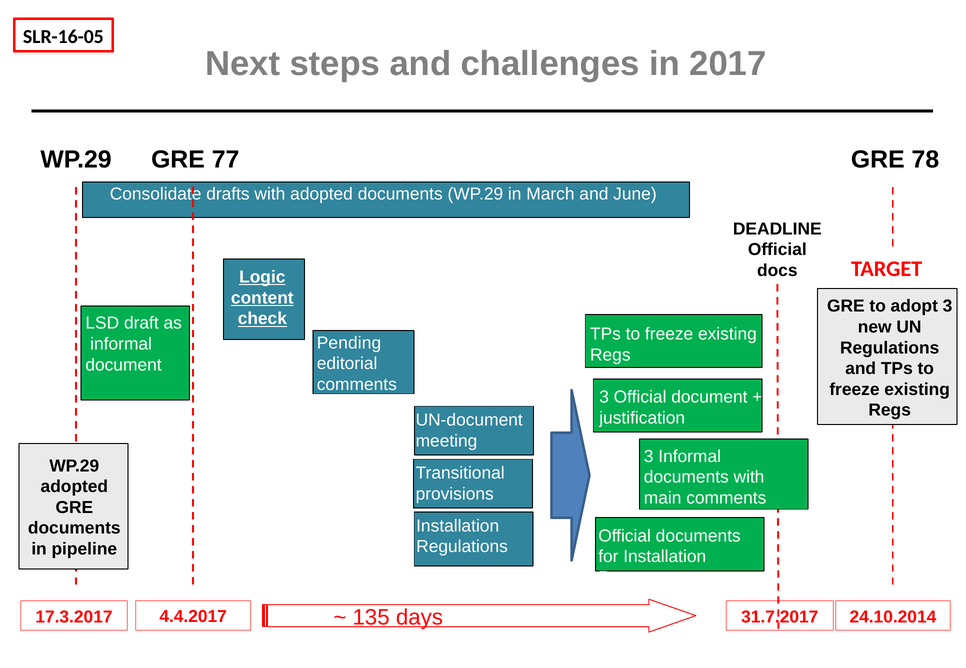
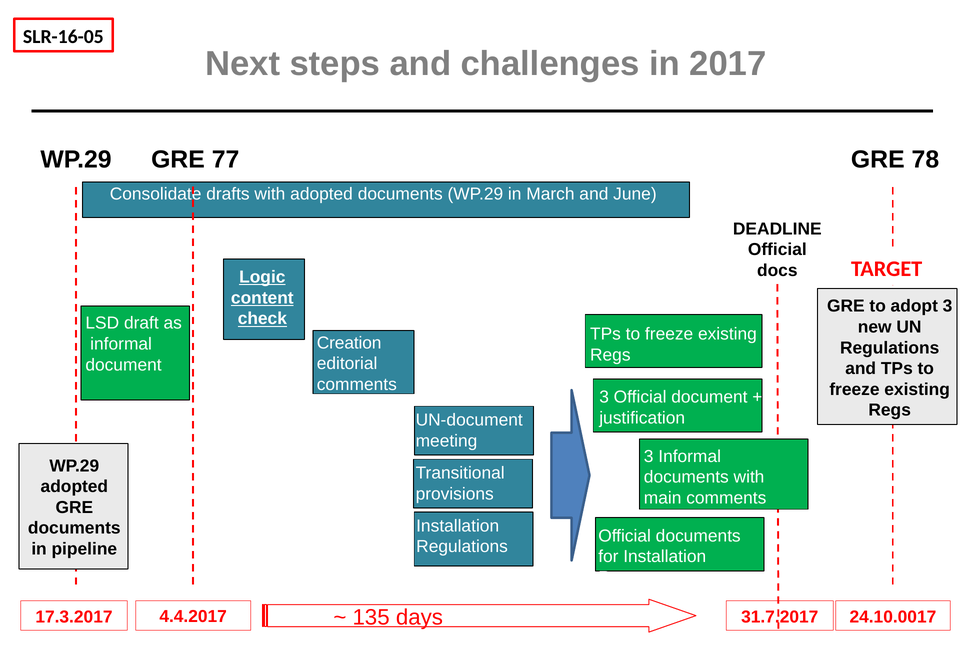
Pending: Pending -> Creation
24.10.2014: 24.10.2014 -> 24.10.0017
